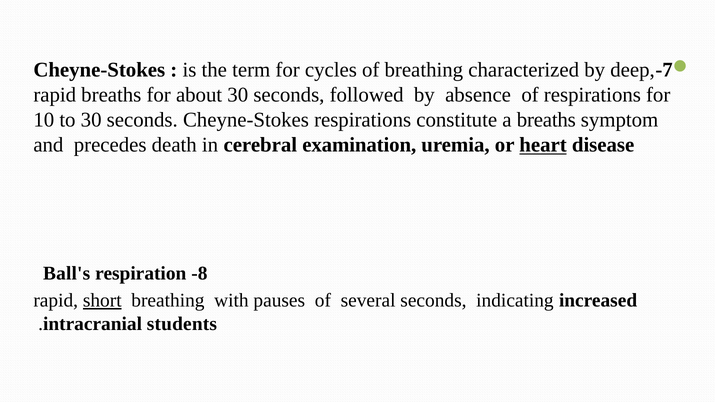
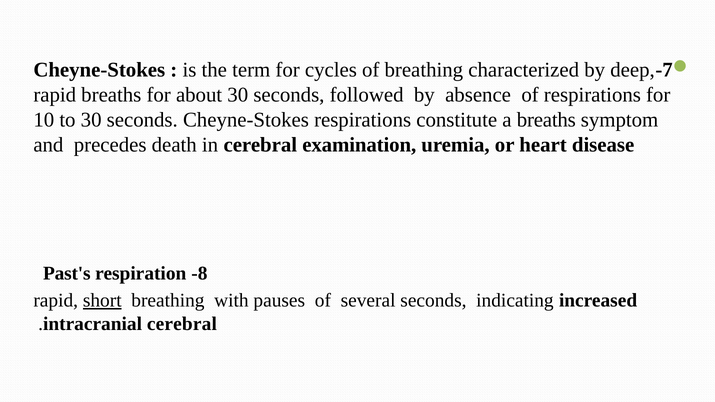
heart underline: present -> none
Ball's: Ball's -> Past's
intracranial students: students -> cerebral
